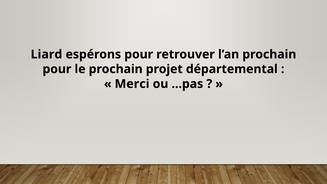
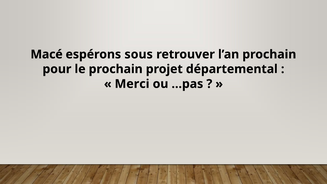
Liard: Liard -> Macé
espérons pour: pour -> sous
